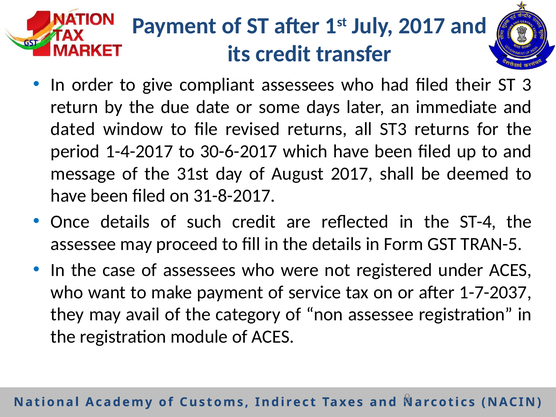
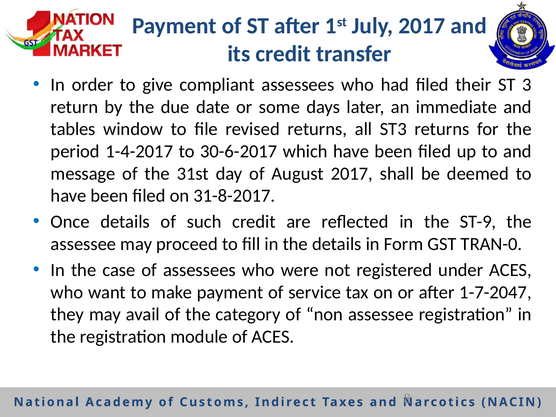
dated: dated -> tables
ST-4: ST-4 -> ST-9
TRAN-5: TRAN-5 -> TRAN-0
1-7-2037: 1-7-2037 -> 1-7-2047
